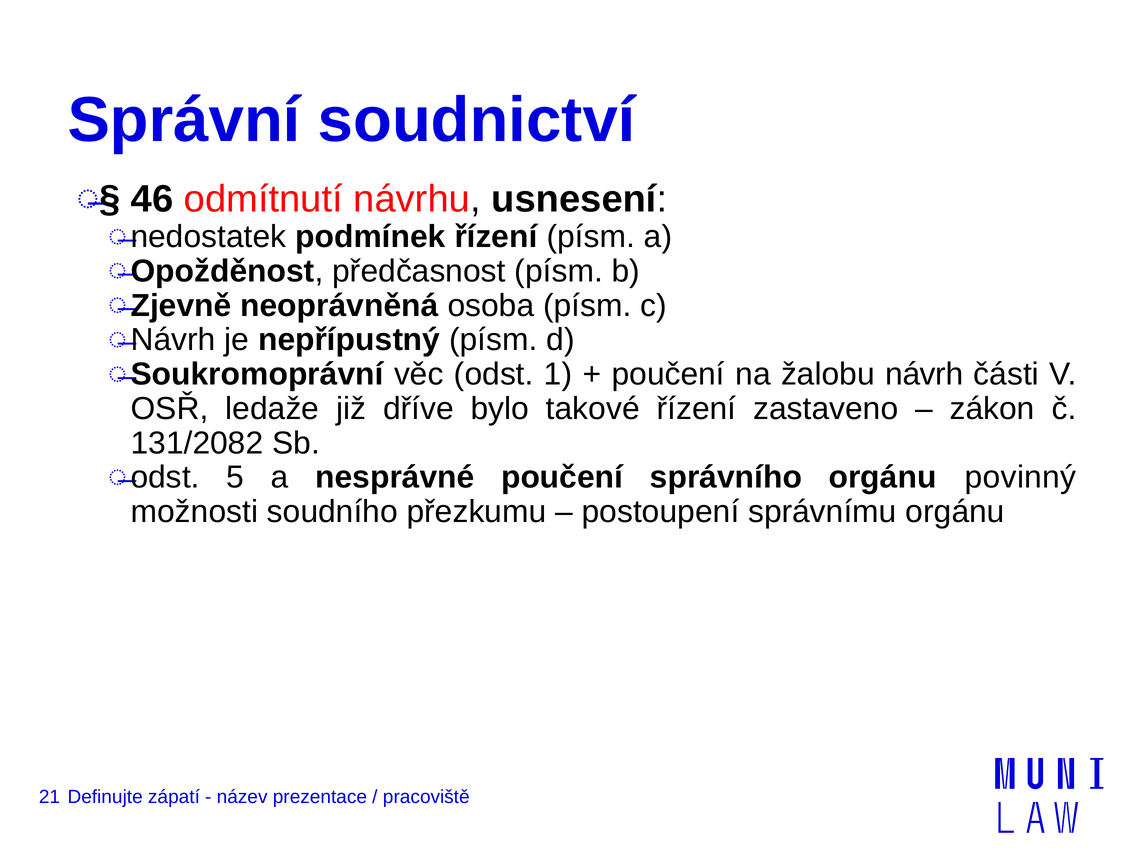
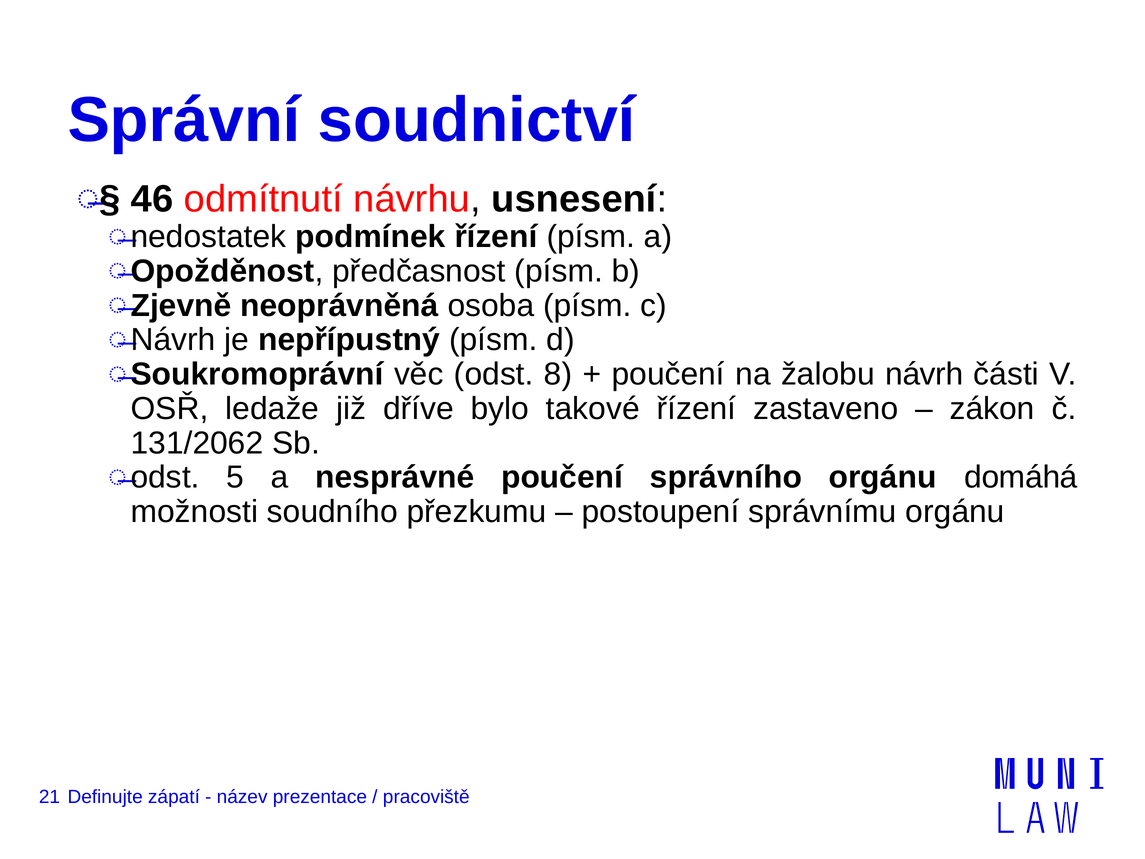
1: 1 -> 8
131/2082: 131/2082 -> 131/2062
povinný: povinný -> domáhá
